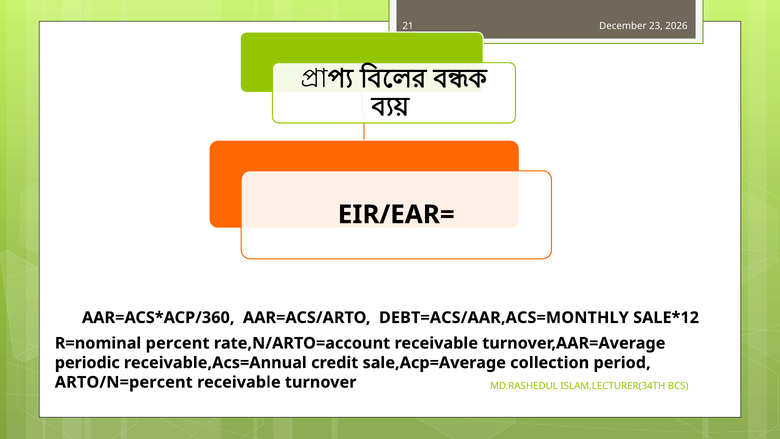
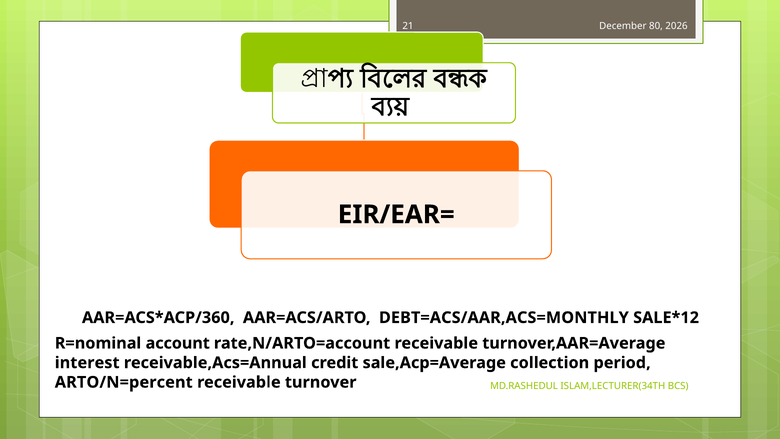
23: 23 -> 80
percent: percent -> account
periodic: periodic -> interest
